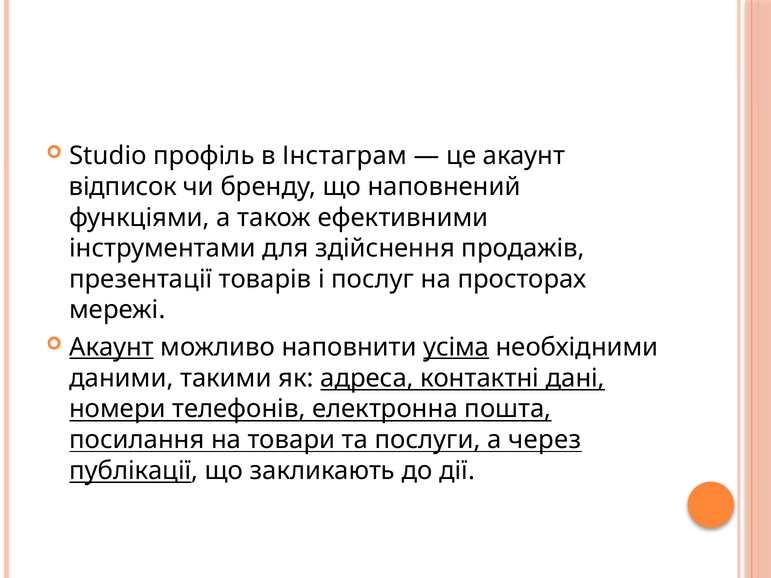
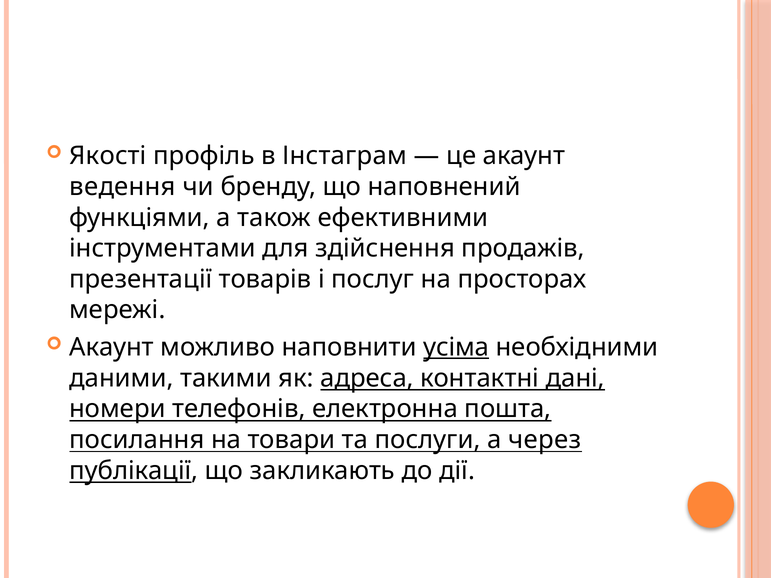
Studio: Studio -> Якості
відписок: відписок -> ведення
Акаунт at (111, 347) underline: present -> none
